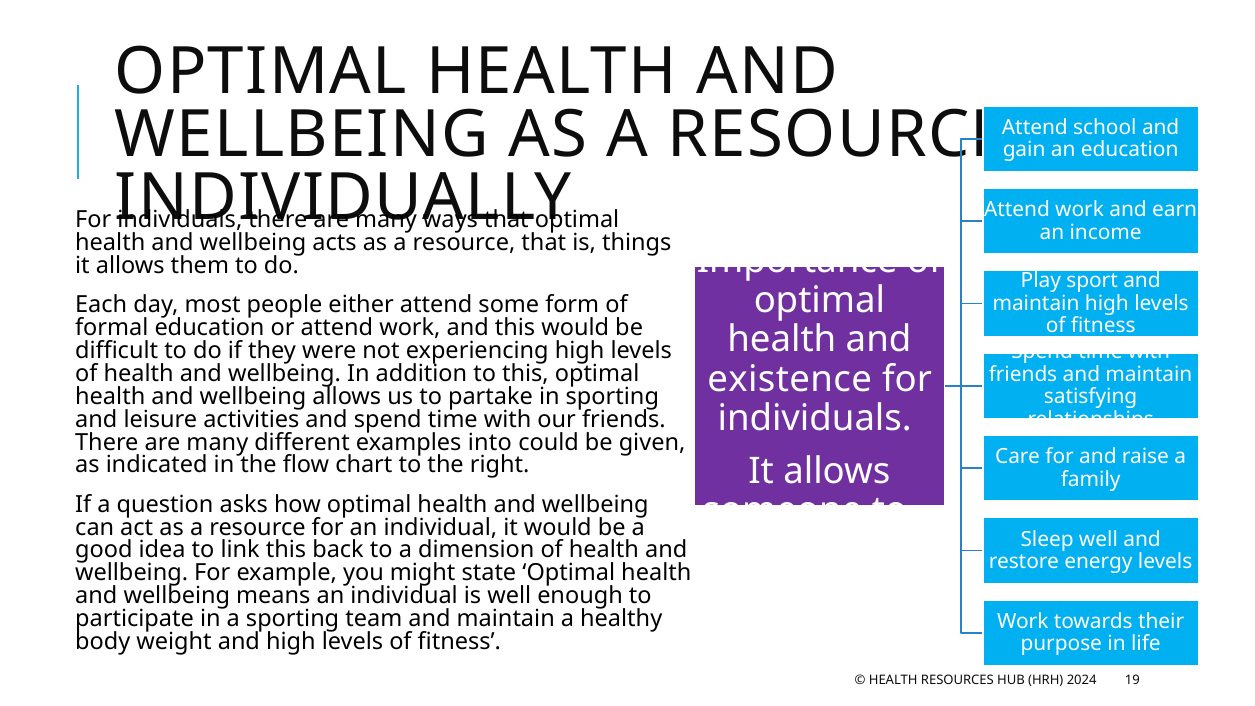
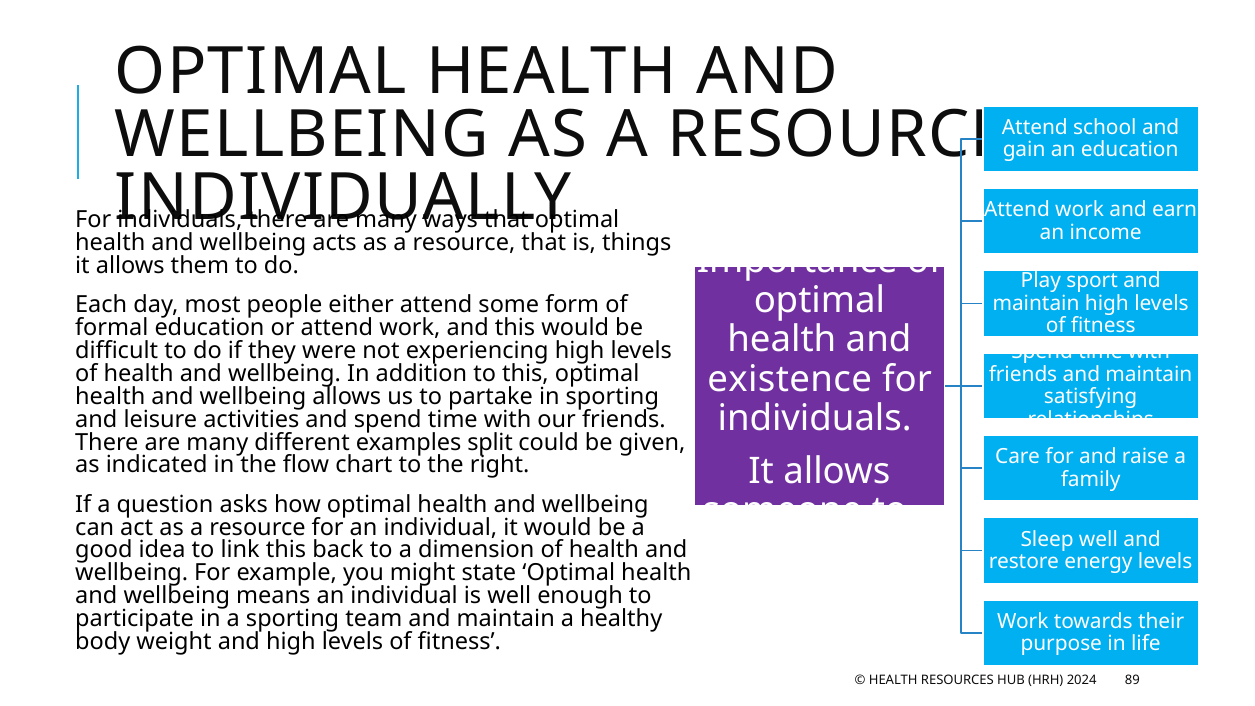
into: into -> split
19: 19 -> 89
